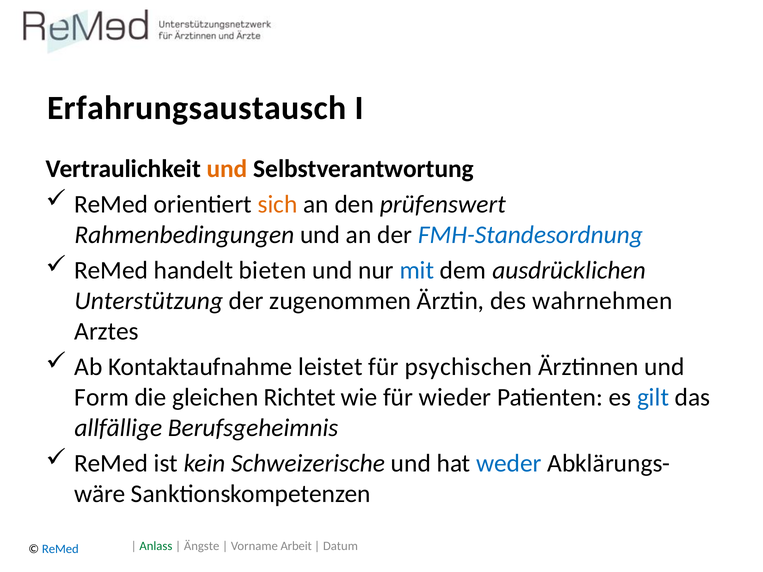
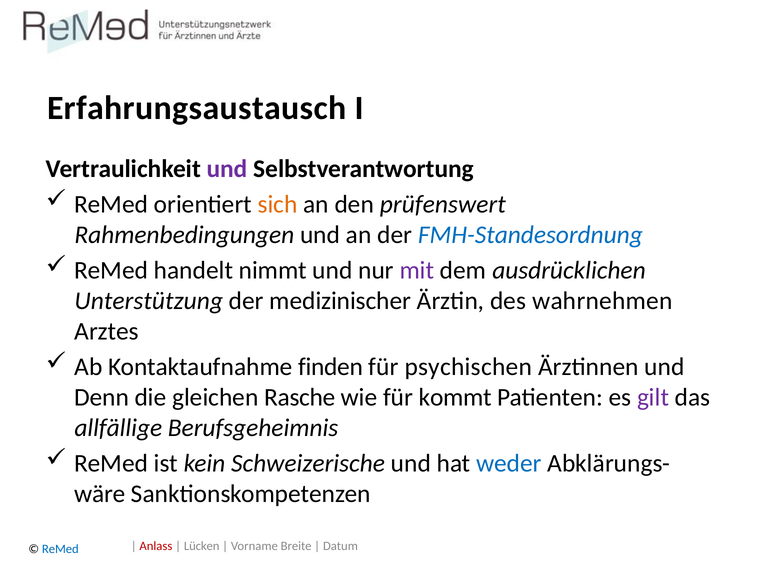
und at (227, 169) colour: orange -> purple
bieten: bieten -> nimmt
mit colour: blue -> purple
zugenommen: zugenommen -> medizinischer
leistet: leistet -> finden
Form: Form -> Denn
Richtet: Richtet -> Rasche
wieder: wieder -> kommt
gilt colour: blue -> purple
Anlass colour: green -> red
Ängste: Ängste -> Lücken
Arbeit: Arbeit -> Breite
